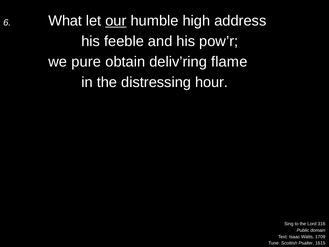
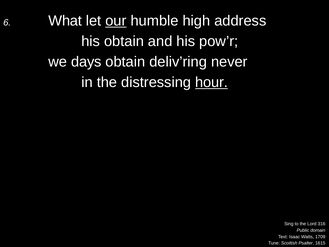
his feeble: feeble -> obtain
pure: pure -> days
flame: flame -> never
hour underline: none -> present
